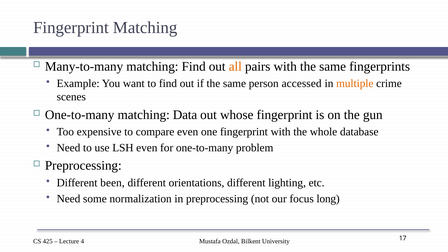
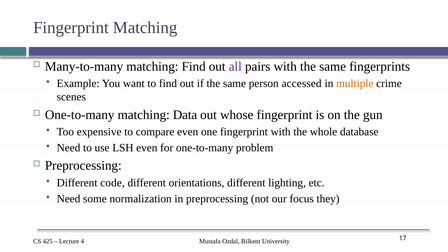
all colour: orange -> purple
been: been -> code
long: long -> they
